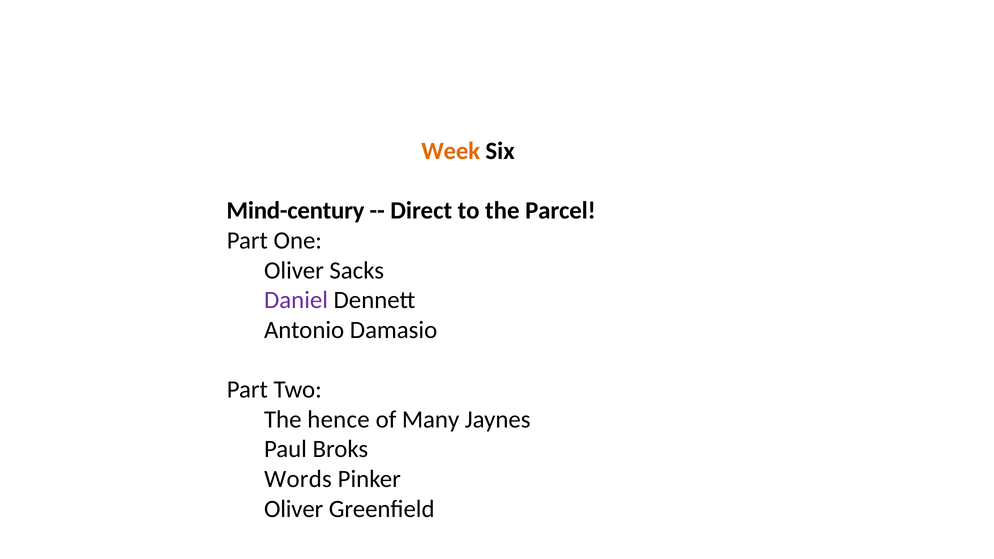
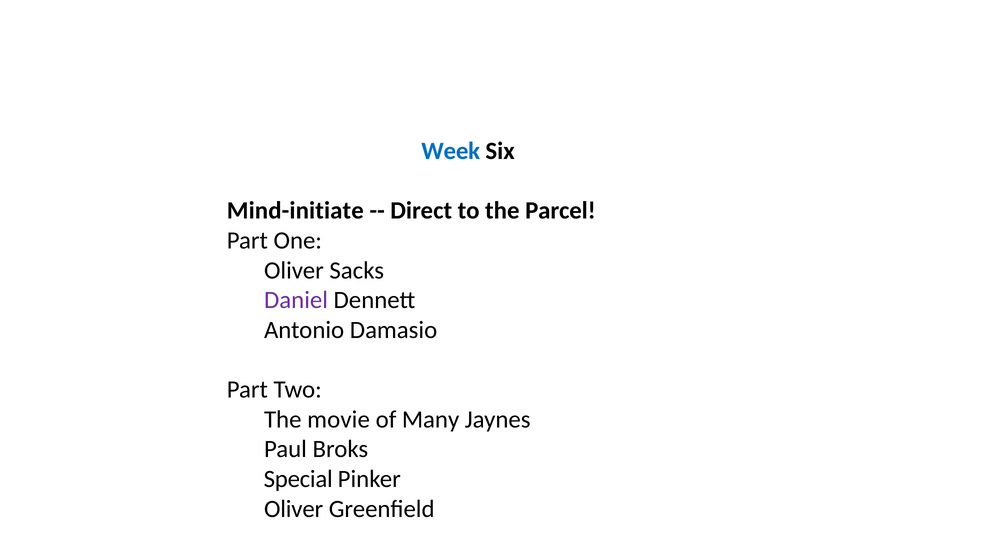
Week colour: orange -> blue
Mind-century: Mind-century -> Mind-initiate
hence: hence -> movie
Words: Words -> Special
